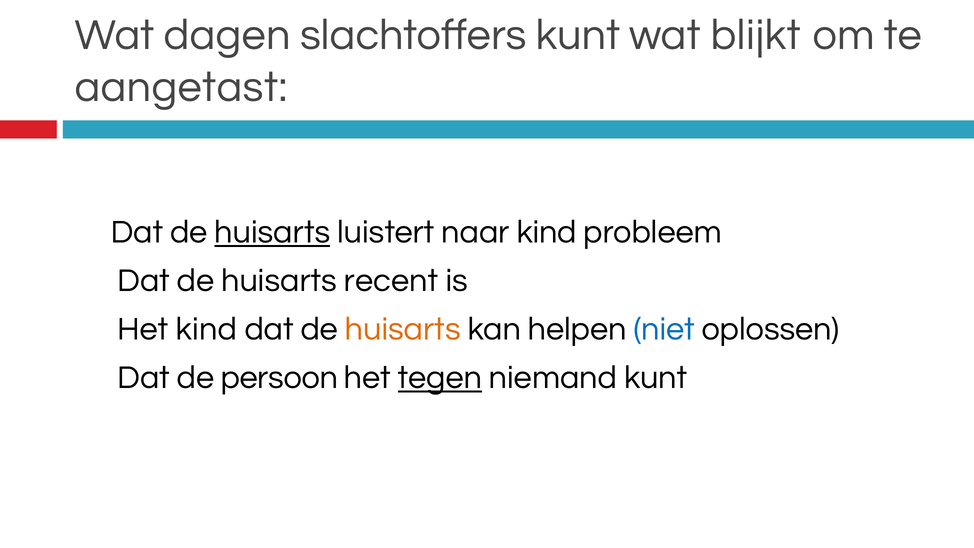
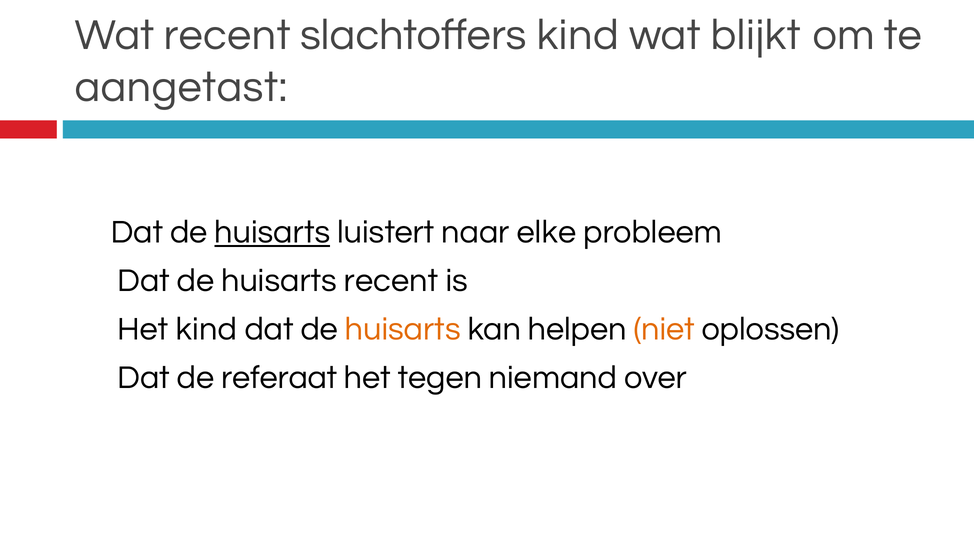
Wat dagen: dagen -> recent
slachtoffers kunt: kunt -> kind
naar kind: kind -> elke
niet colour: blue -> orange
persoon: persoon -> referaat
tegen underline: present -> none
niemand kunt: kunt -> over
